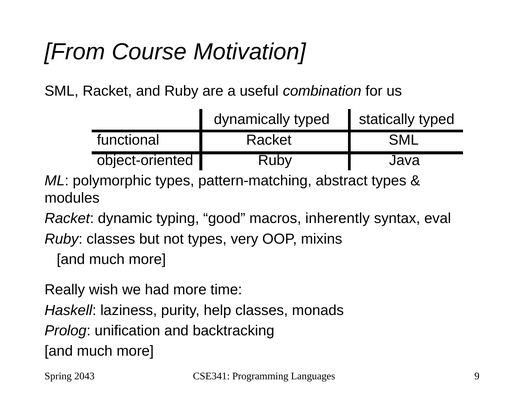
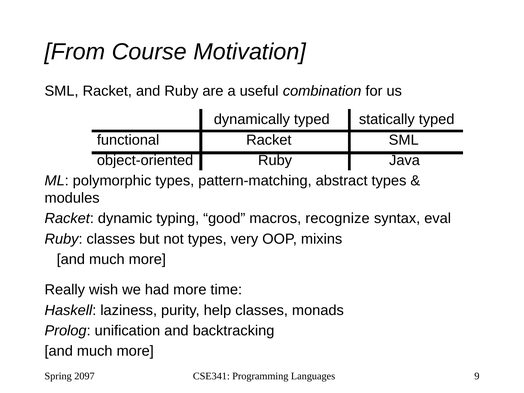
inherently: inherently -> recognize
2043: 2043 -> 2097
